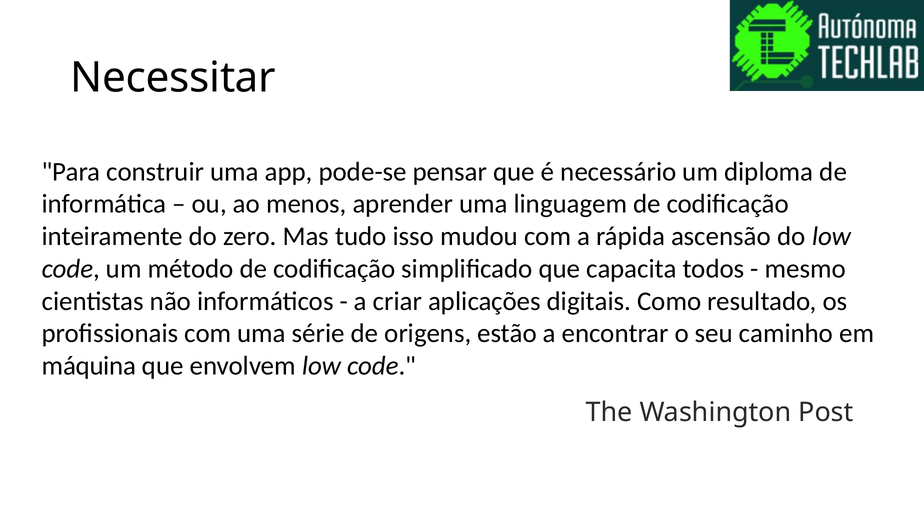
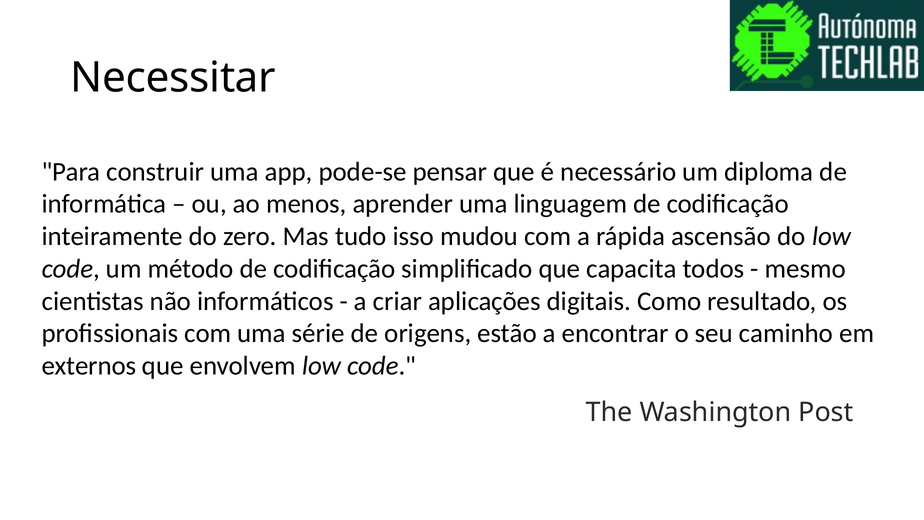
máquina: máquina -> externos
